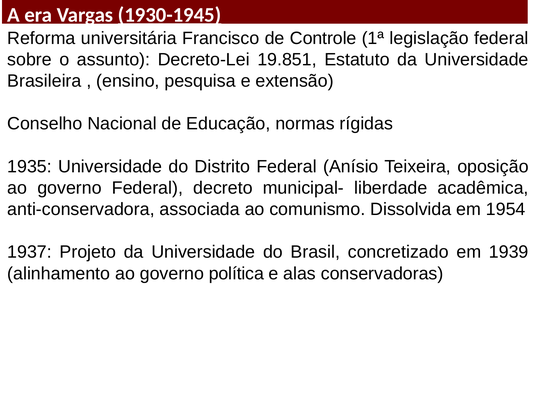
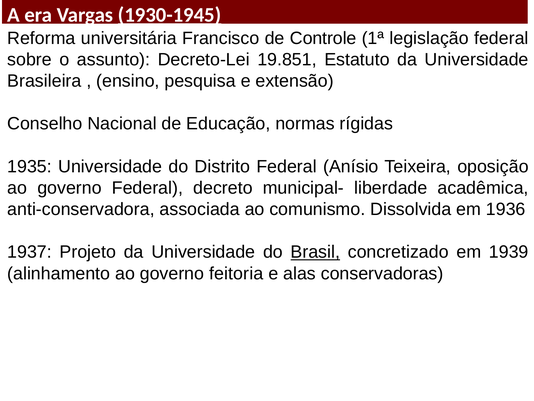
1954: 1954 -> 1936
Brasil underline: none -> present
política: política -> feitoria
